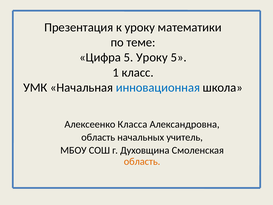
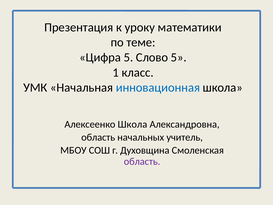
5 Уроку: Уроку -> Слово
Алексеенко Класса: Класса -> Школа
область at (142, 161) colour: orange -> purple
